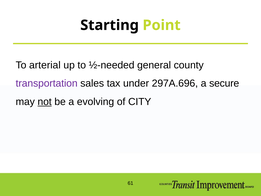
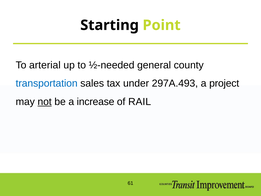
transportation colour: purple -> blue
297A.696: 297A.696 -> 297A.493
secure: secure -> project
evolving: evolving -> increase
CITY: CITY -> RAIL
